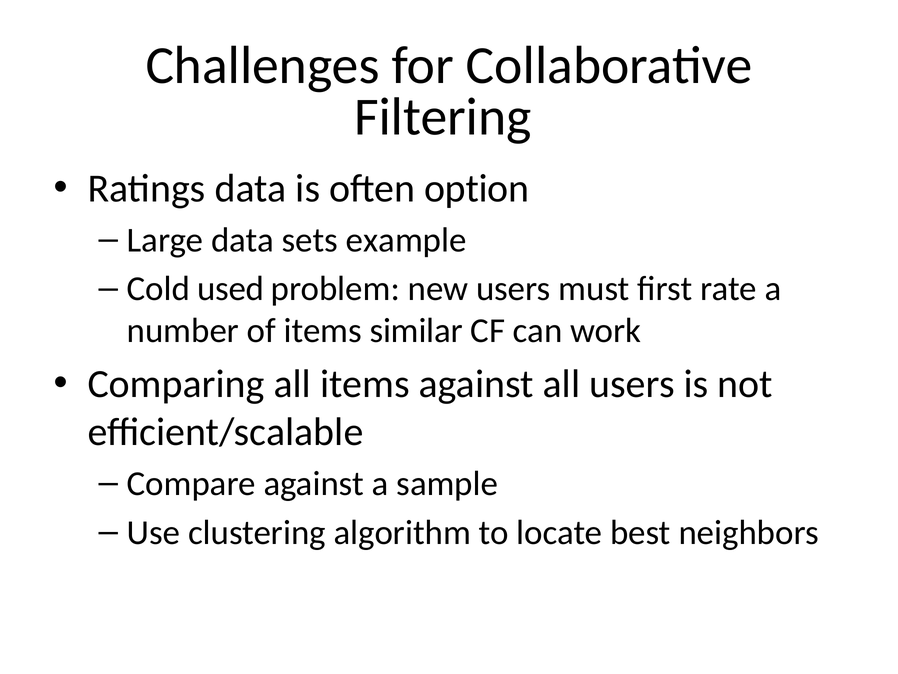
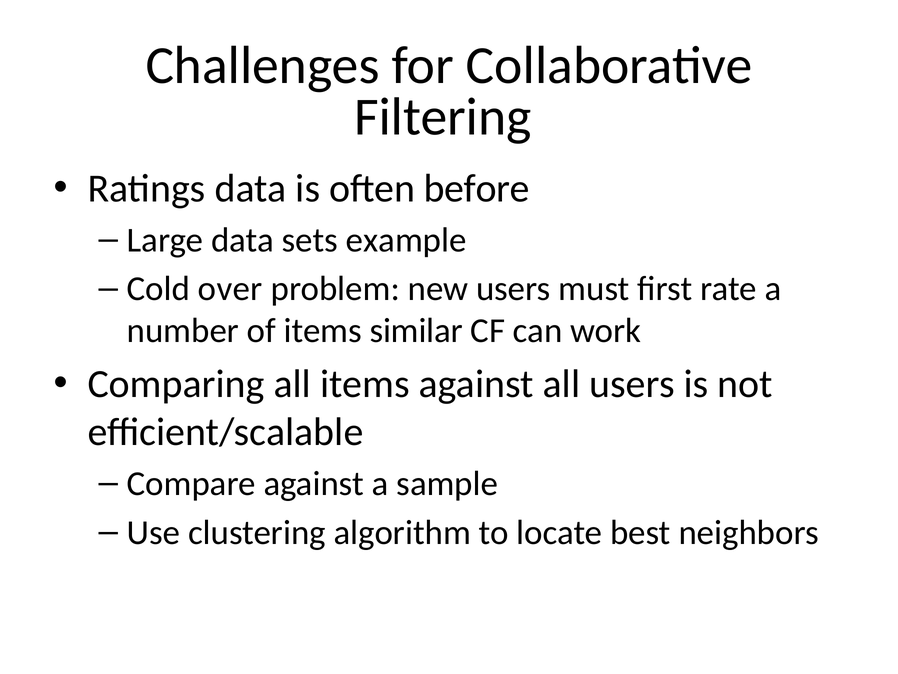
option: option -> before
used: used -> over
